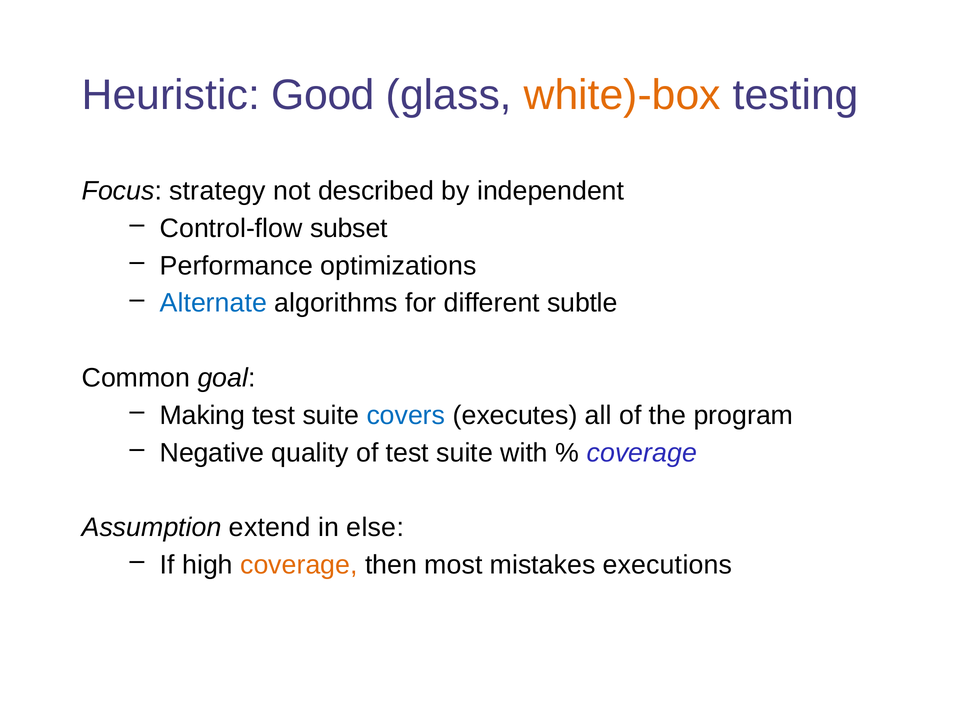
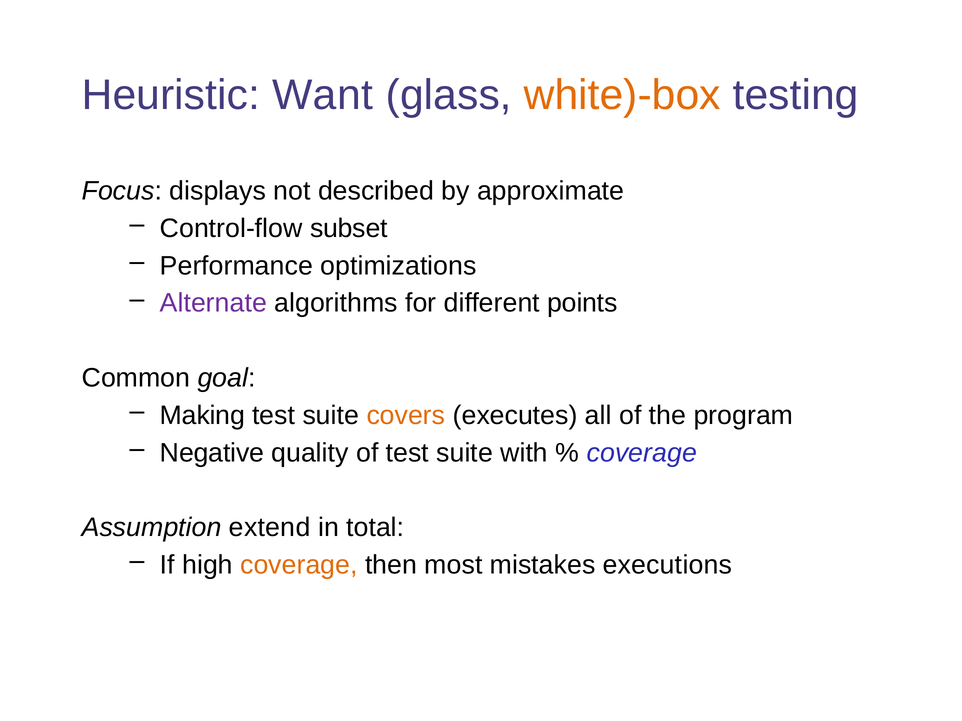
Good: Good -> Want
strategy: strategy -> displays
independent: independent -> approximate
Alternate colour: blue -> purple
subtle: subtle -> points
covers colour: blue -> orange
else: else -> total
